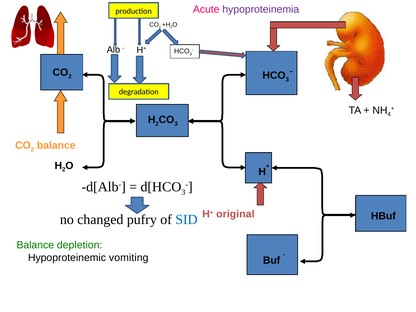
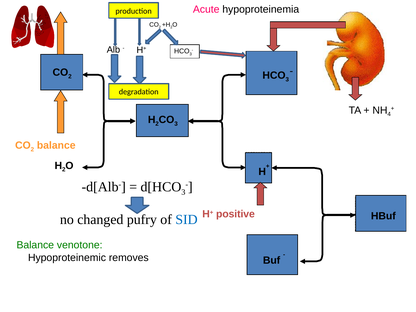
hypoproteinemia colour: purple -> black
original: original -> positive
depletion: depletion -> venotone
vomiting: vomiting -> removes
